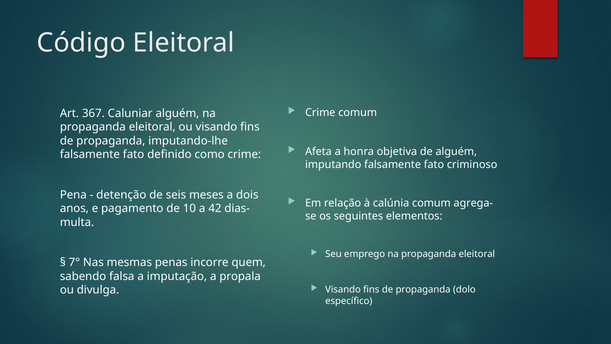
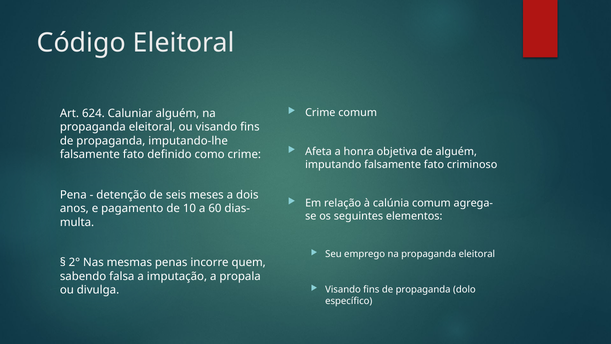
367: 367 -> 624
42: 42 -> 60
7°: 7° -> 2°
